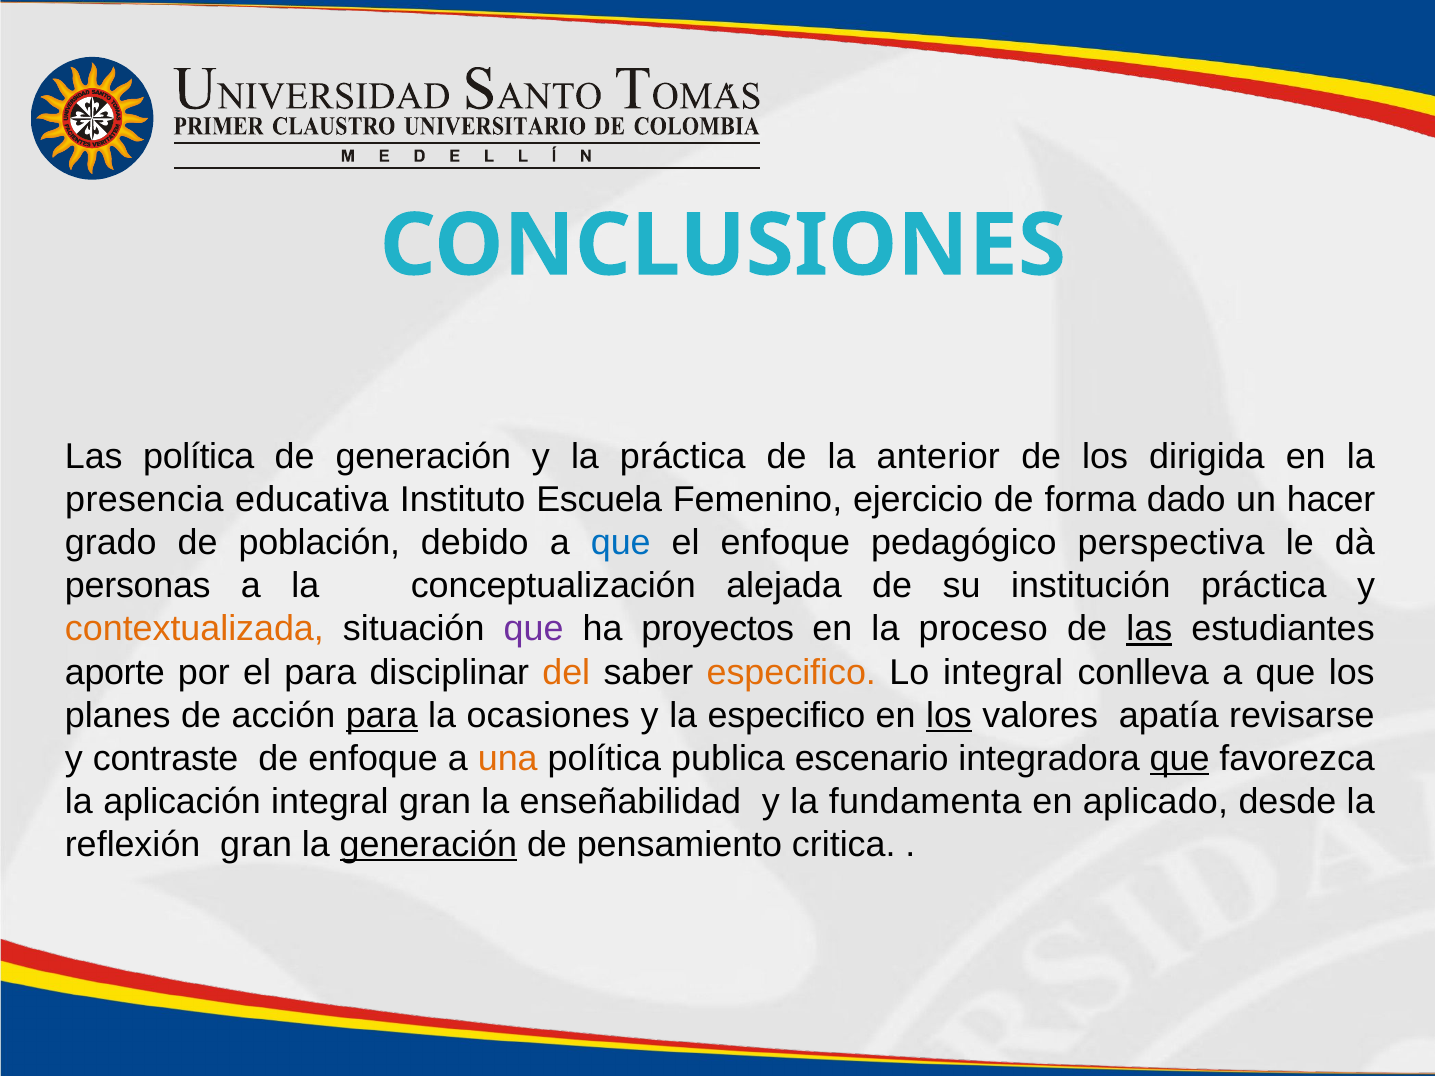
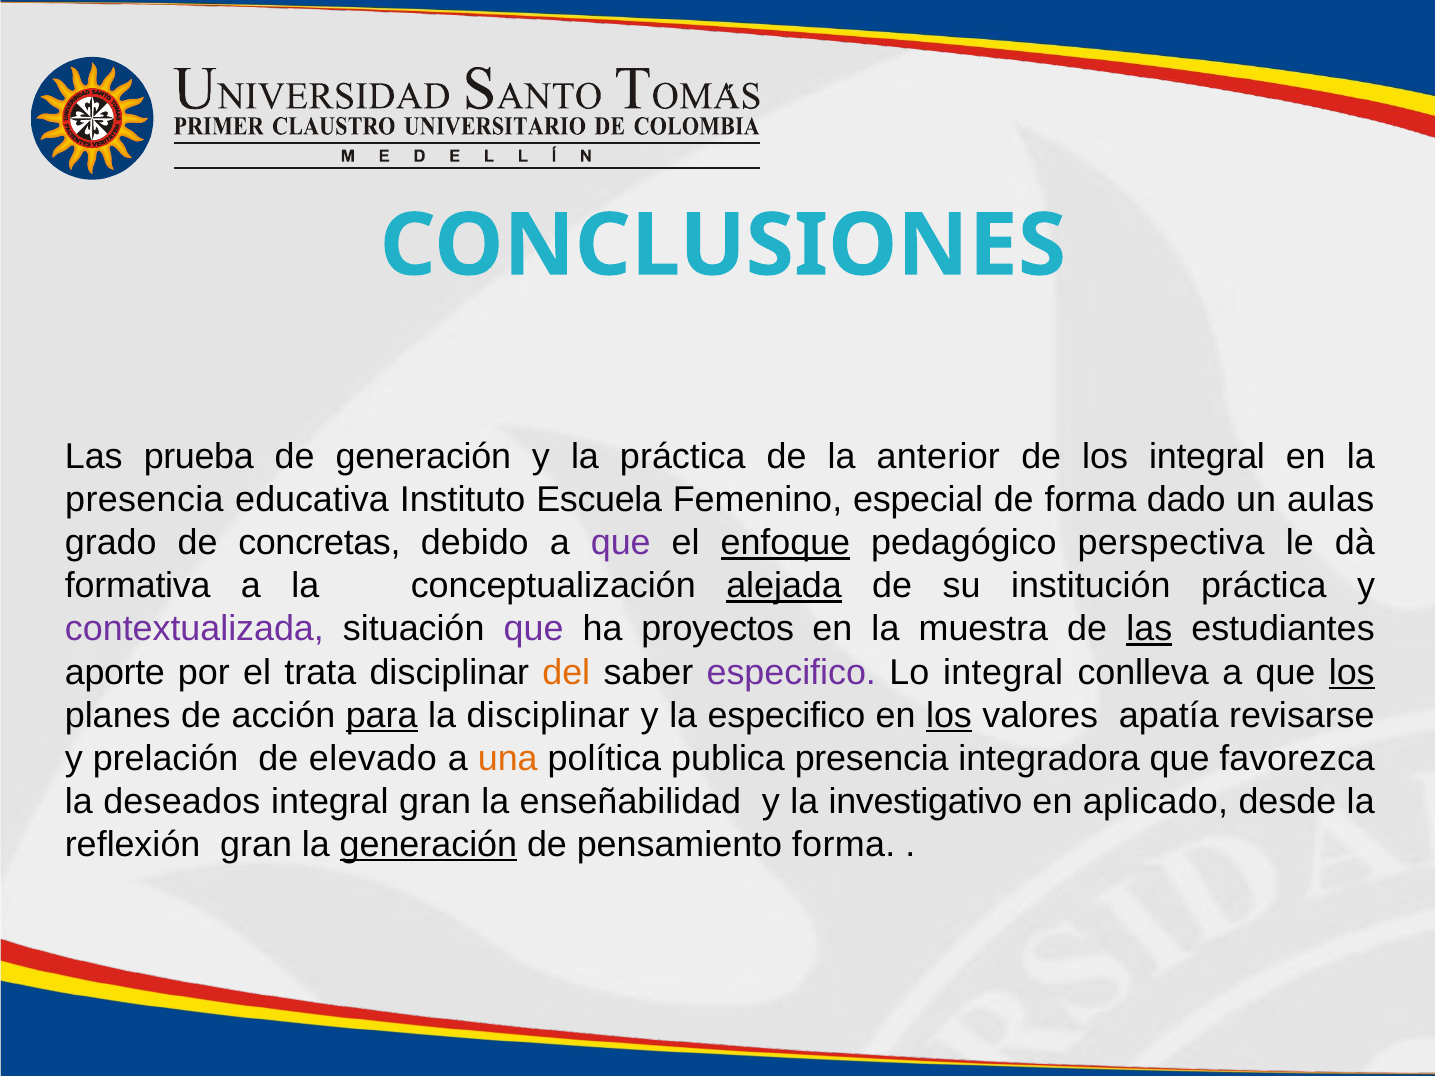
Las política: política -> prueba
los dirigida: dirigida -> integral
ejercicio: ejercicio -> especial
hacer: hacer -> aulas
población: población -> concretas
que at (621, 543) colour: blue -> purple
enfoque at (785, 543) underline: none -> present
personas: personas -> formativa
alejada underline: none -> present
contextualizada colour: orange -> purple
proceso: proceso -> muestra
el para: para -> trata
especifico at (791, 672) colour: orange -> purple
los at (1352, 672) underline: none -> present
la ocasiones: ocasiones -> disciplinar
contraste: contraste -> prelación
de enfoque: enfoque -> elevado
publica escenario: escenario -> presencia
que at (1180, 758) underline: present -> none
aplicación: aplicación -> deseados
fundamenta: fundamenta -> investigativo
pensamiento critica: critica -> forma
